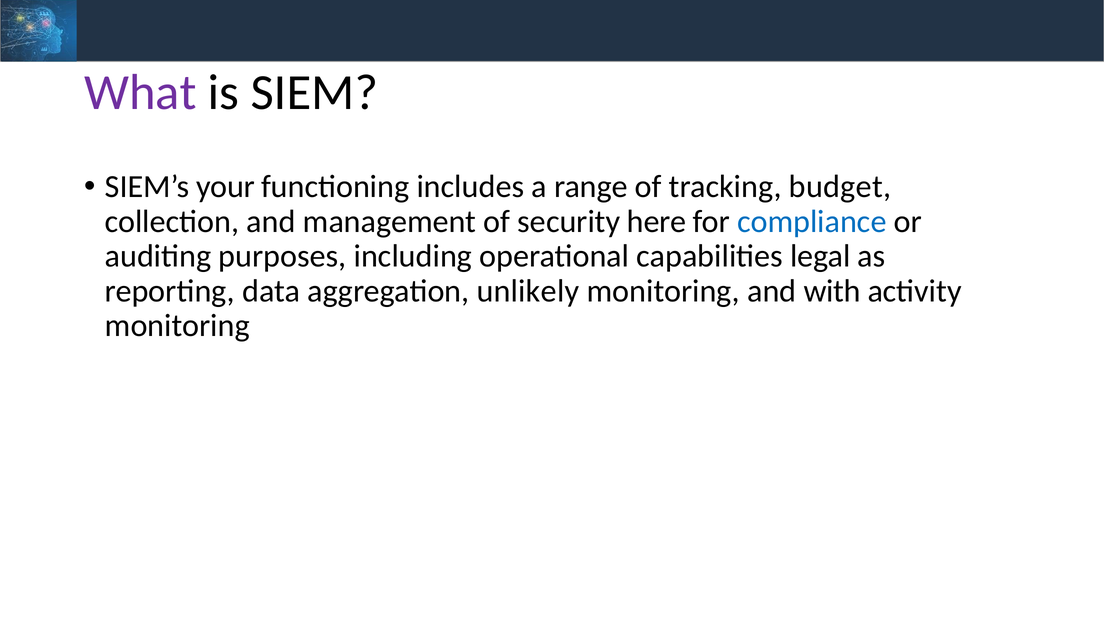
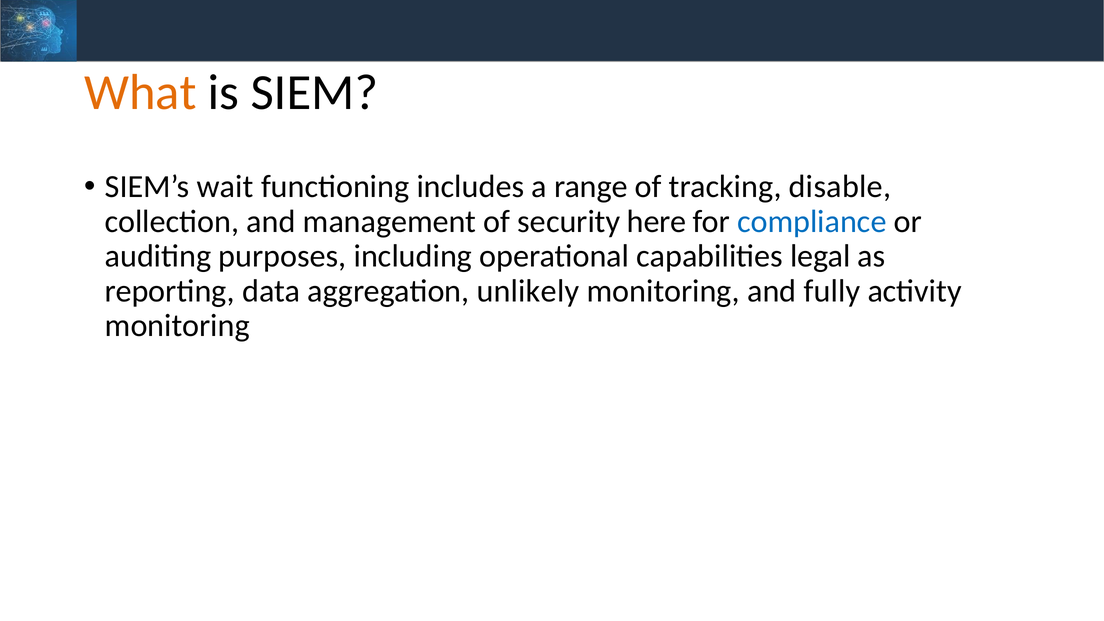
What colour: purple -> orange
your: your -> wait
budget: budget -> disable
with: with -> fully
